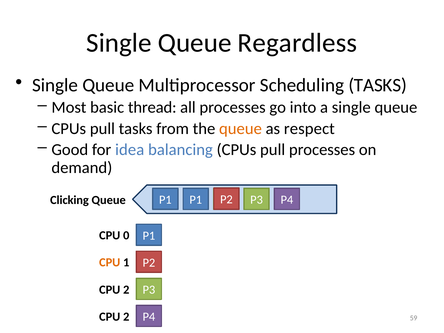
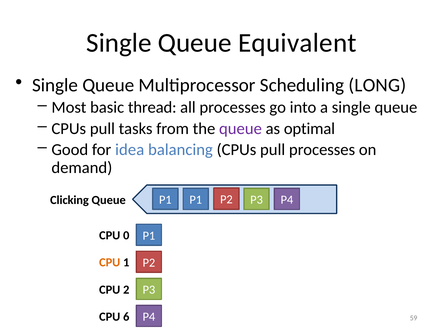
Regardless: Regardless -> Equivalent
Scheduling TASKS: TASKS -> LONG
queue at (240, 129) colour: orange -> purple
respect: respect -> optimal
2 at (126, 317): 2 -> 6
